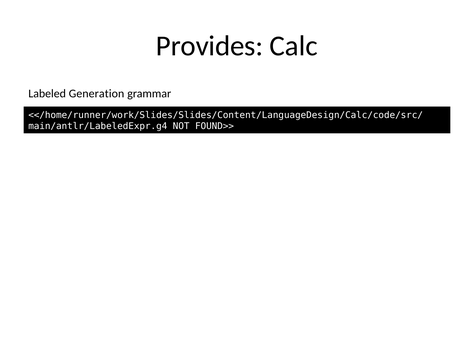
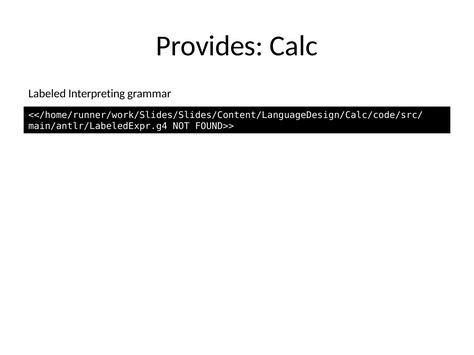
Generation: Generation -> Interpreting
